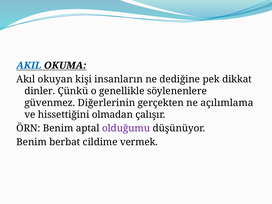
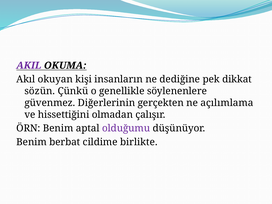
AKIL colour: blue -> purple
dinler: dinler -> sözün
vermek: vermek -> birlikte
